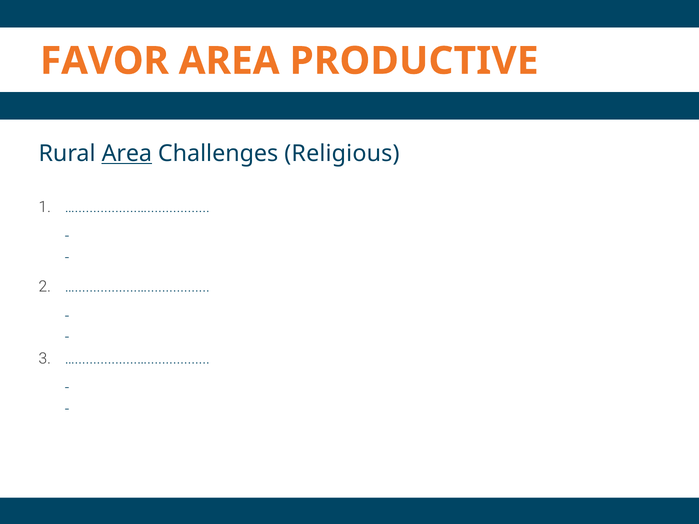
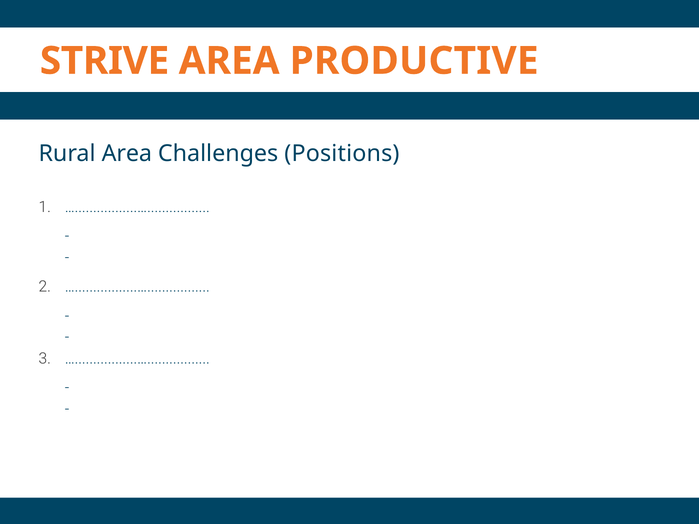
FAVOR: FAVOR -> STRIVE
Area at (127, 154) underline: present -> none
Religious: Religious -> Positions
